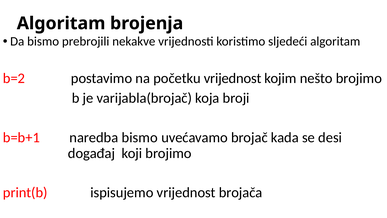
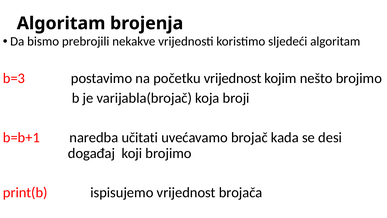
b=2: b=2 -> b=3
naredba bismo: bismo -> učitati
